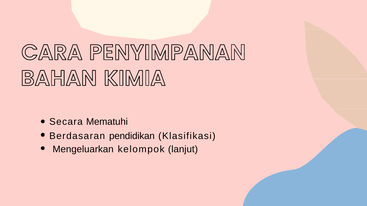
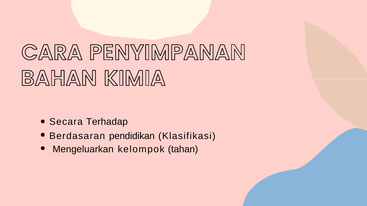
Mematuhi: Mematuhi -> Terhadap
lanjut: lanjut -> tahan
